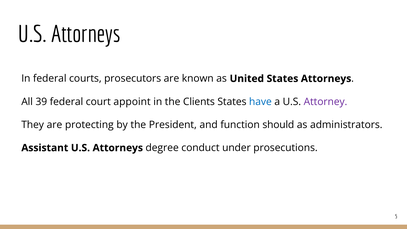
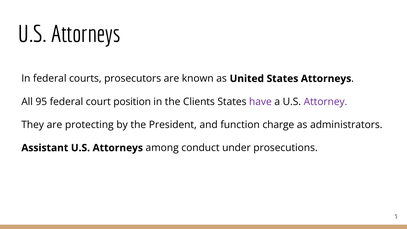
39: 39 -> 95
appoint: appoint -> position
have colour: blue -> purple
should: should -> charge
degree: degree -> among
